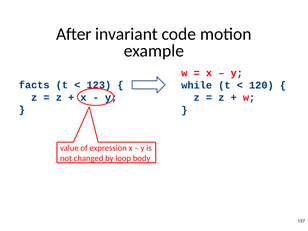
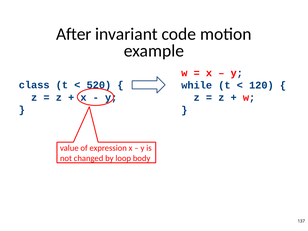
facts: facts -> class
123: 123 -> 520
